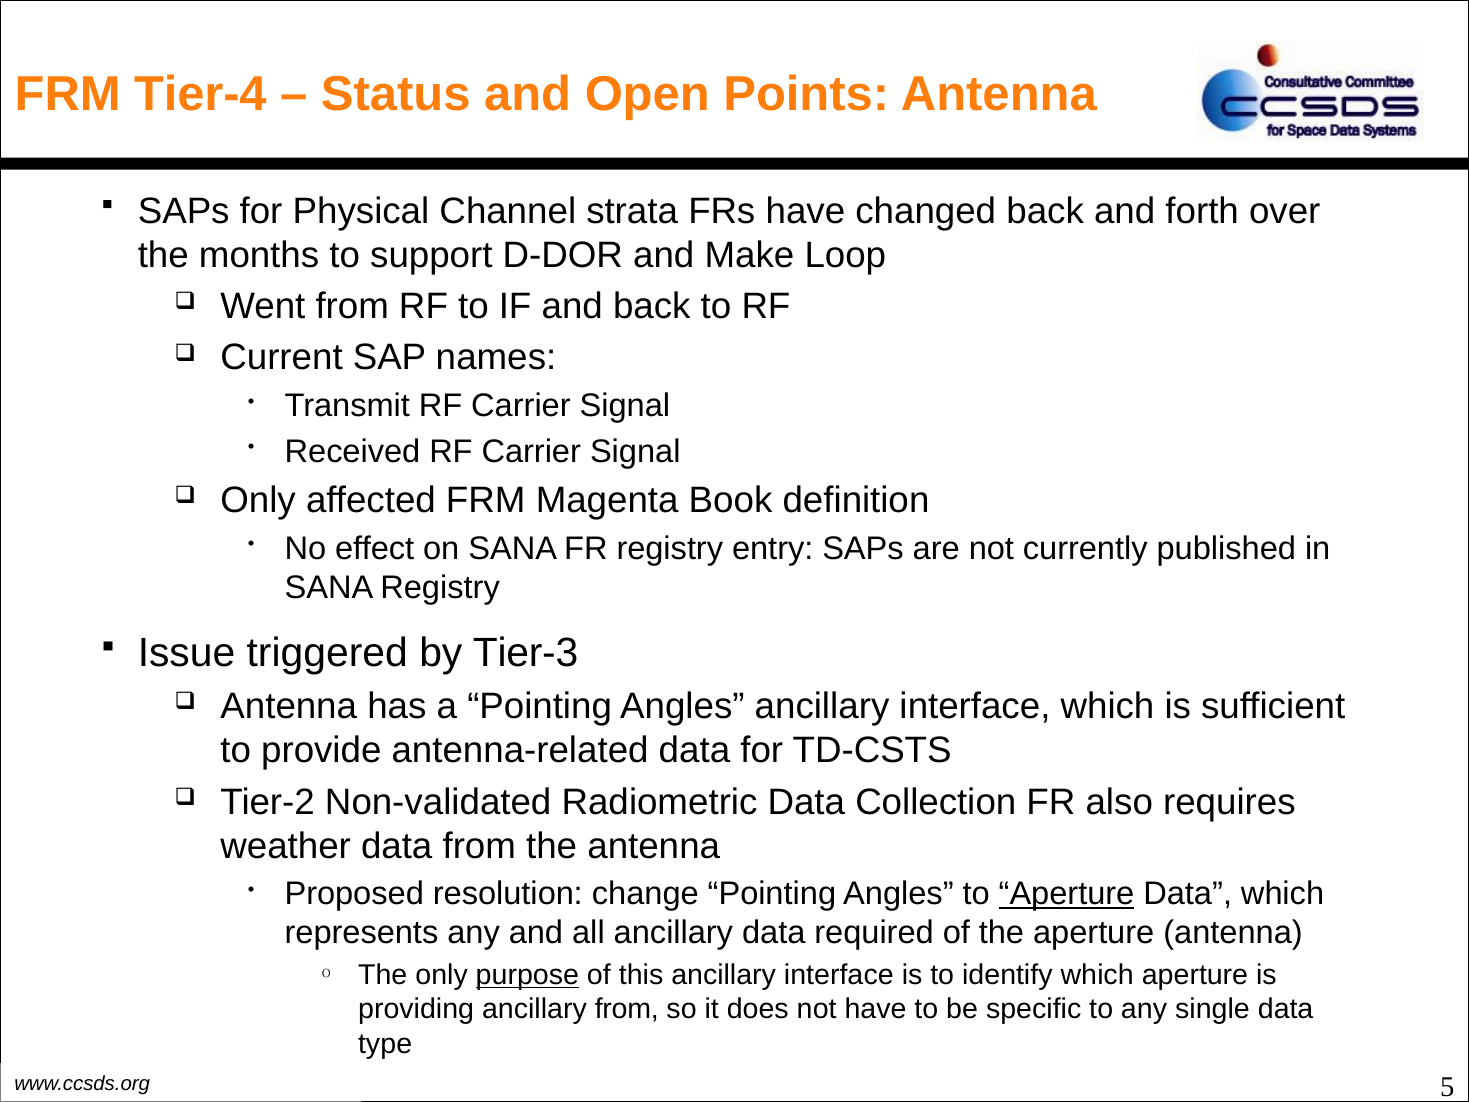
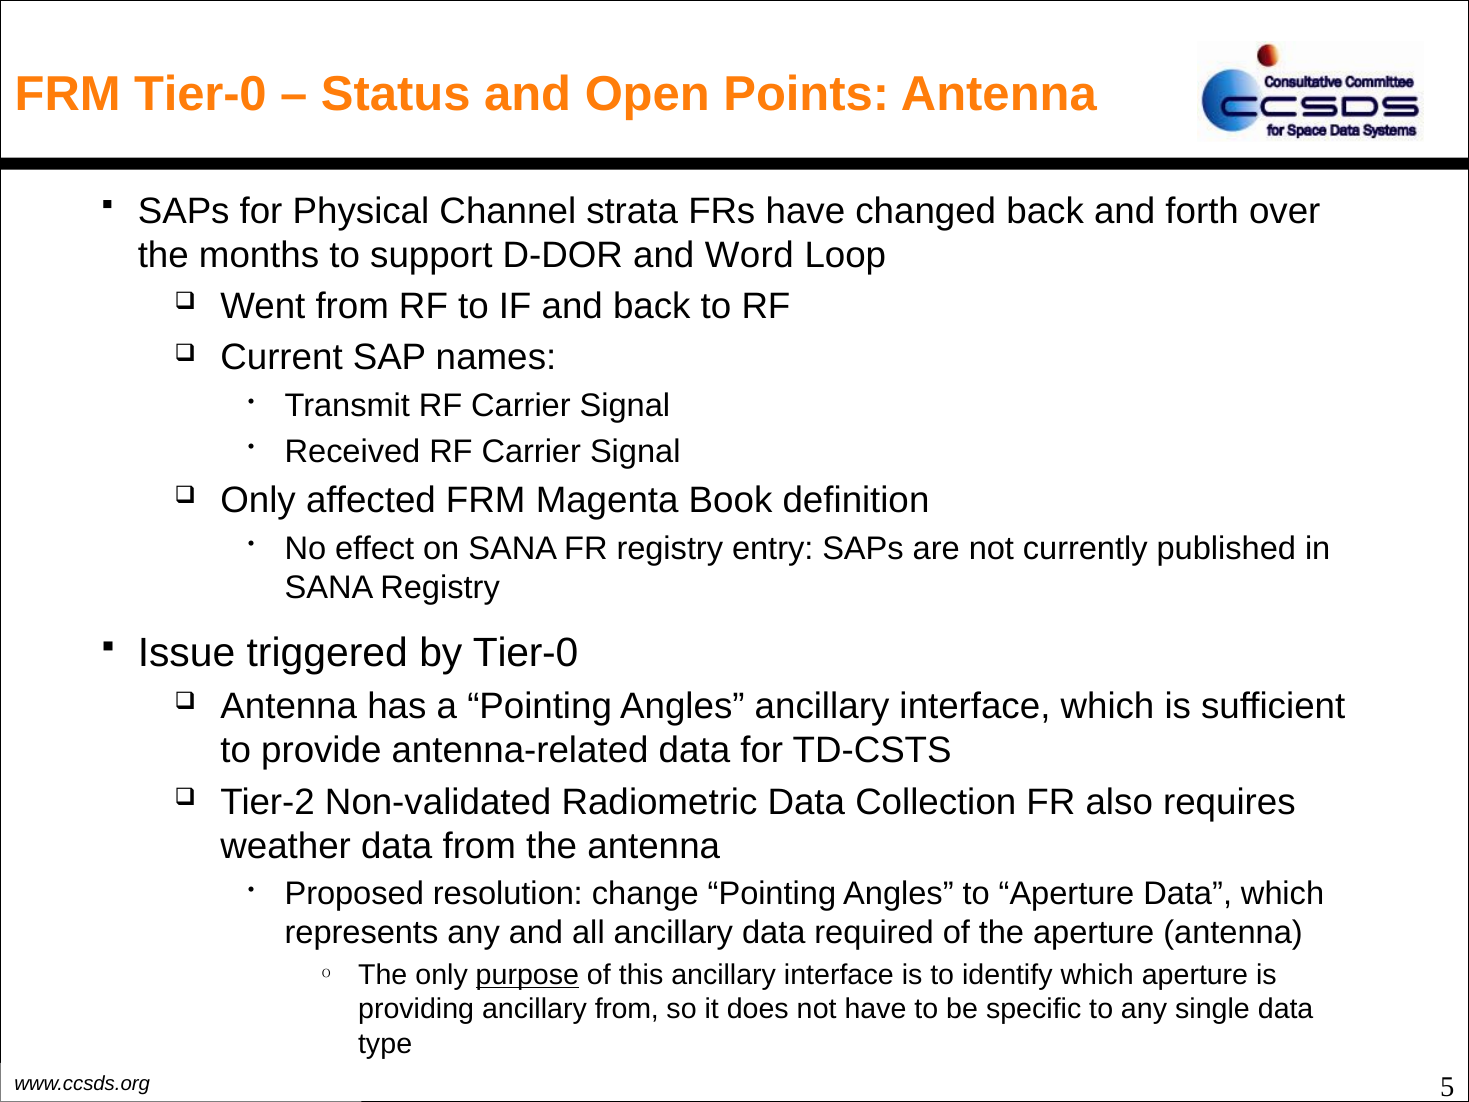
FRM Tier-4: Tier-4 -> Tier-0
Make: Make -> Word
by Tier-3: Tier-3 -> Tier-0
Aperture at (1067, 894) underline: present -> none
